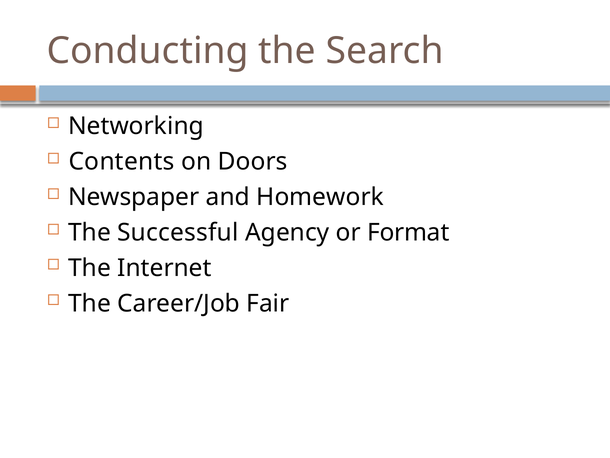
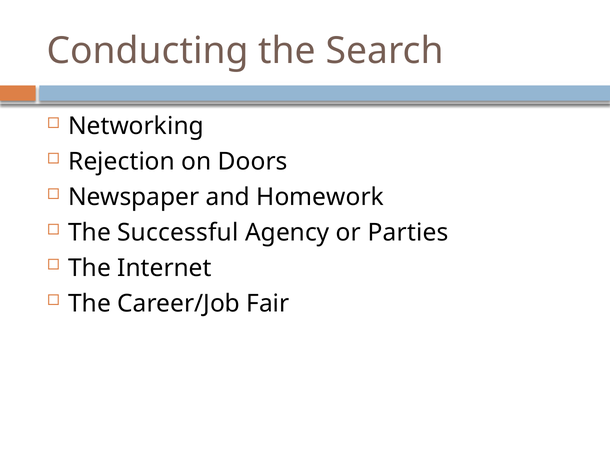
Contents: Contents -> Rejection
Format: Format -> Parties
